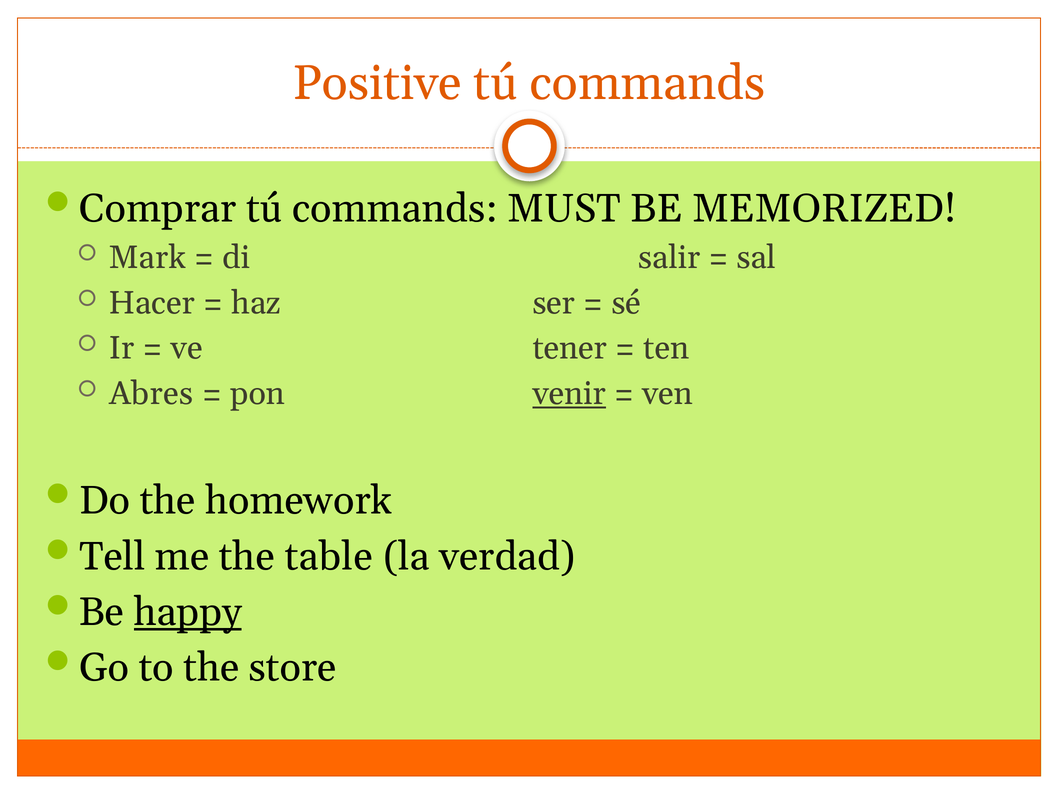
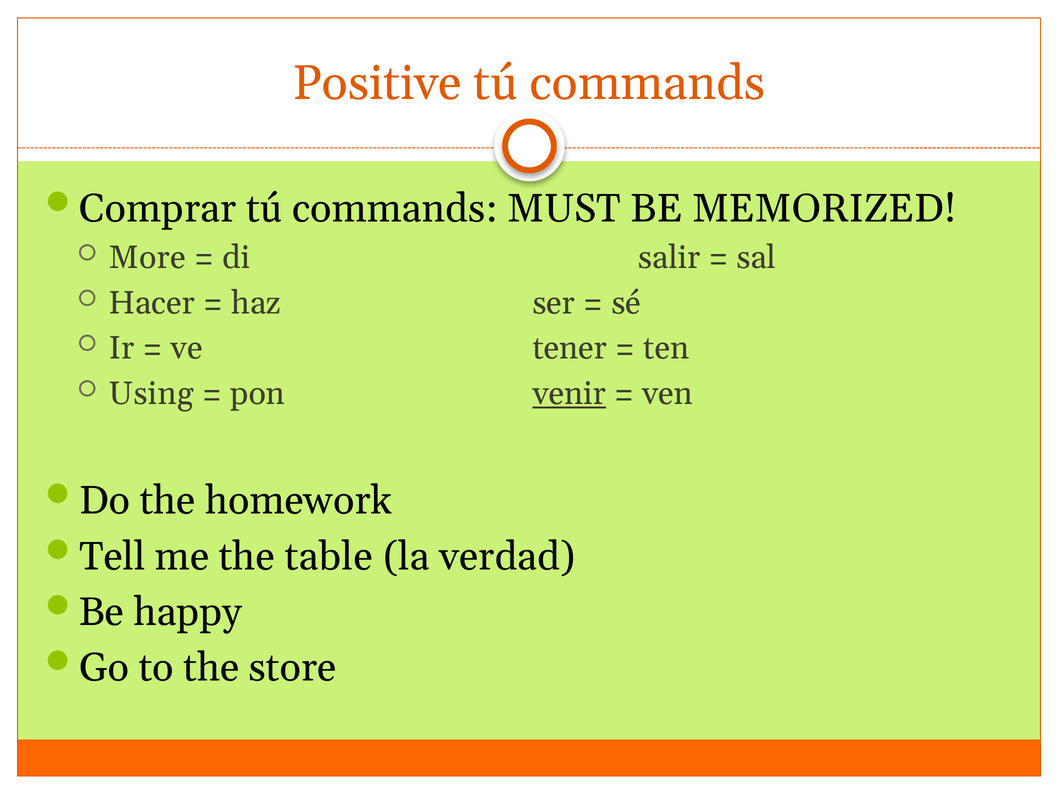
Mark: Mark -> More
Abres: Abres -> Using
happy underline: present -> none
